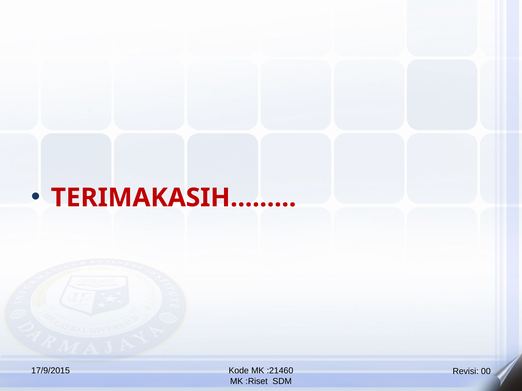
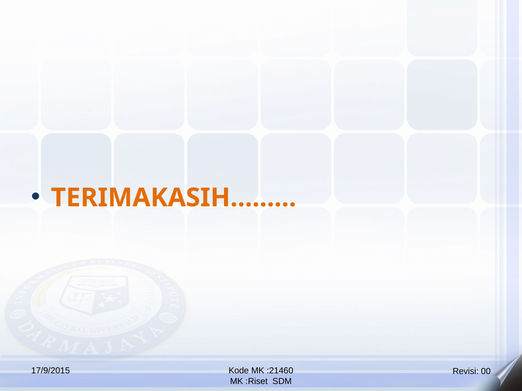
TERIMAKASIH colour: red -> orange
